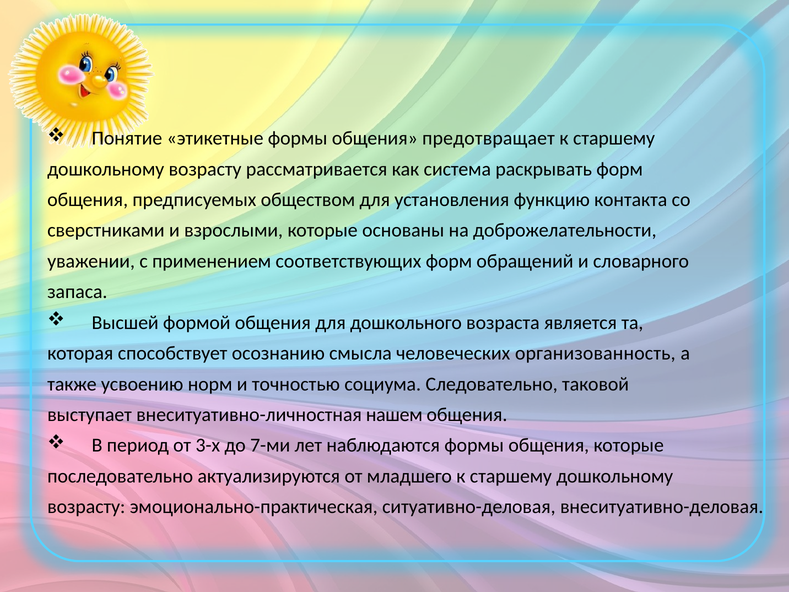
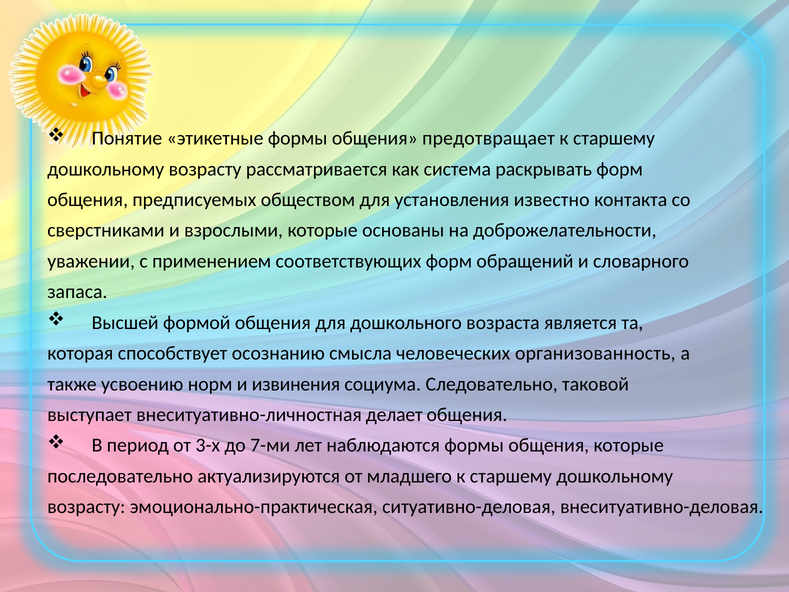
функцию: функцию -> известно
точностью: точностью -> извинения
нашем: нашем -> делает
